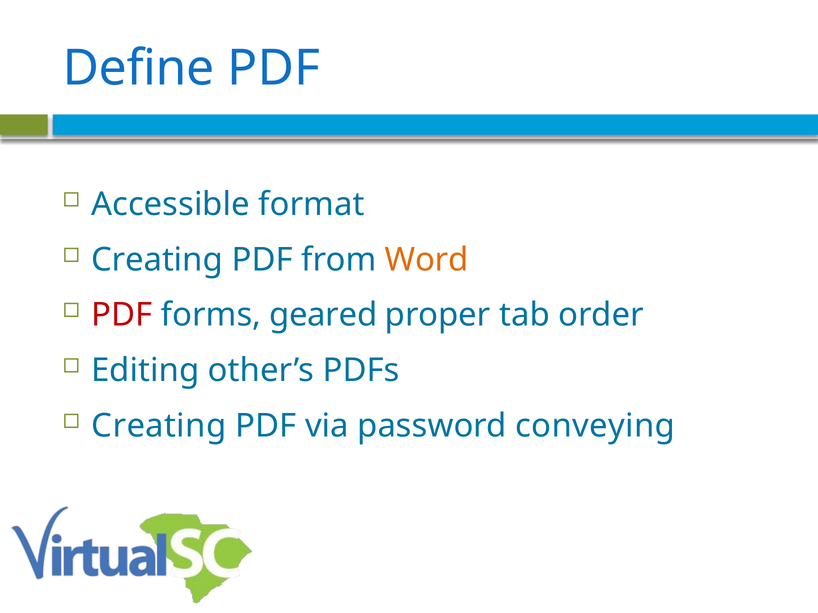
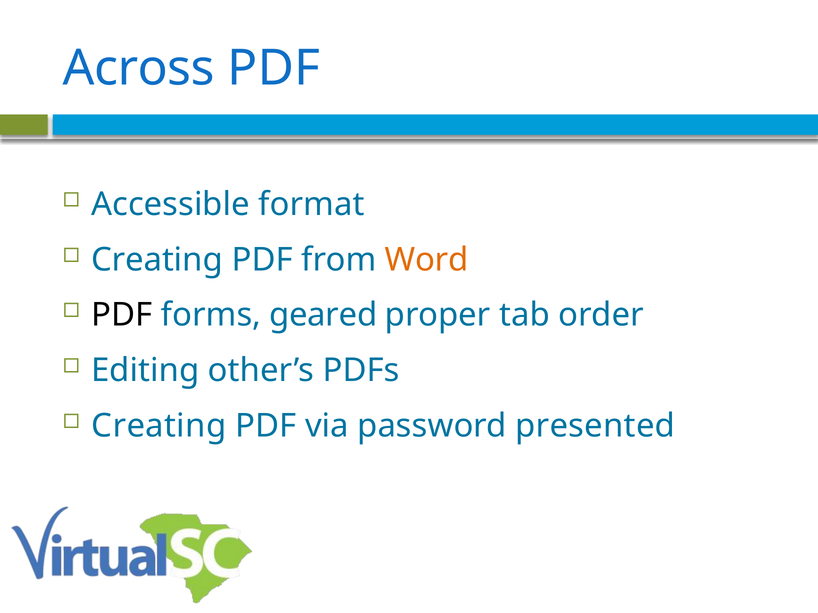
Define: Define -> Across
PDF at (122, 315) colour: red -> black
conveying: conveying -> presented
